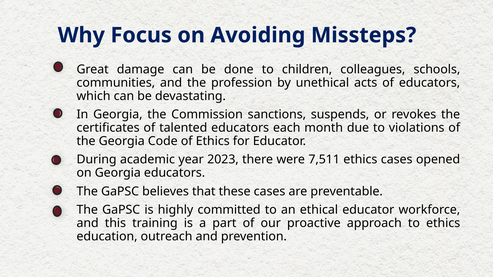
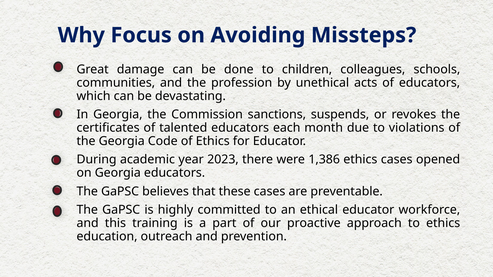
7,511: 7,511 -> 1,386
